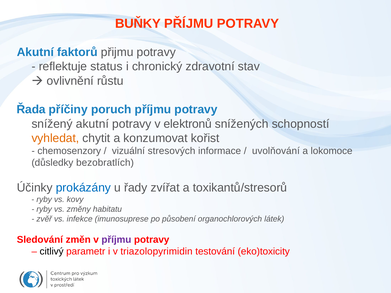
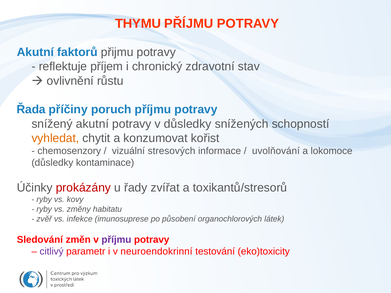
BUŇKY: BUŇKY -> THYMU
status: status -> příjem
v elektronů: elektronů -> důsledky
bezobratlích: bezobratlích -> kontaminace
prokázány colour: blue -> red
citlivý colour: black -> purple
triazolopyrimidin: triazolopyrimidin -> neuroendokrinní
